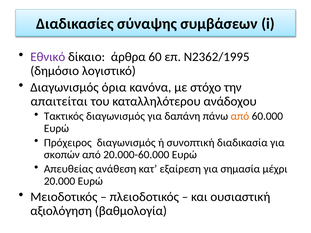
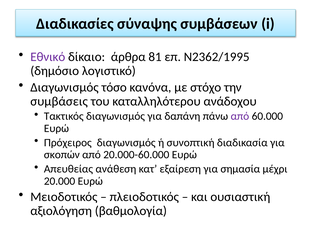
60: 60 -> 81
όρια: όρια -> τόσο
απαιτείται: απαιτείται -> συμβάσεις
από at (240, 116) colour: orange -> purple
